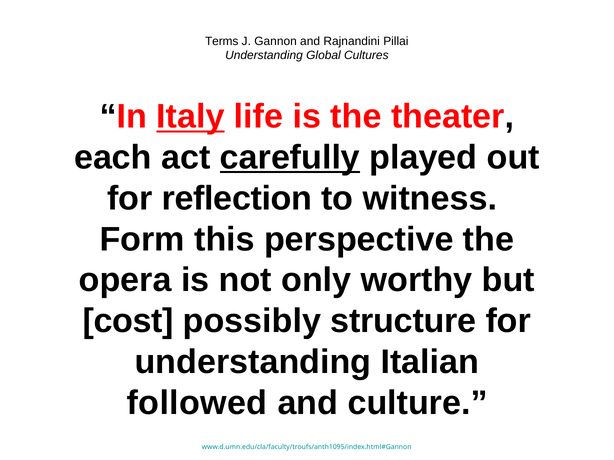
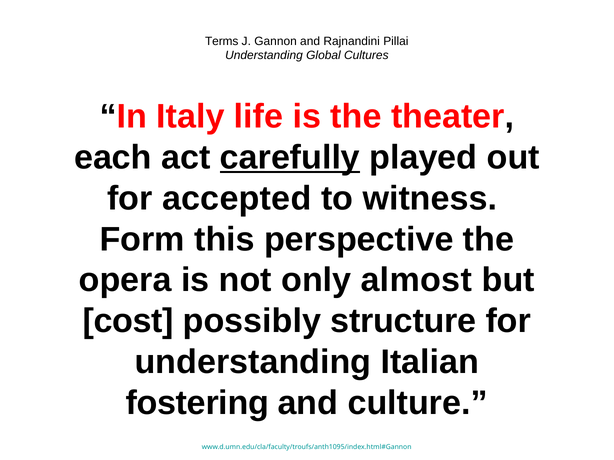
Italy underline: present -> none
reflection: reflection -> accepted
worthy: worthy -> almost
followed: followed -> fostering
